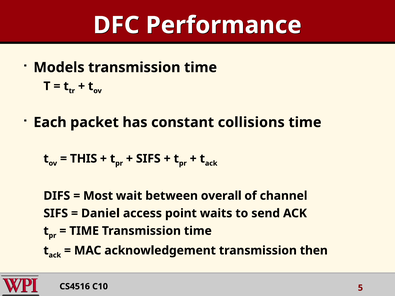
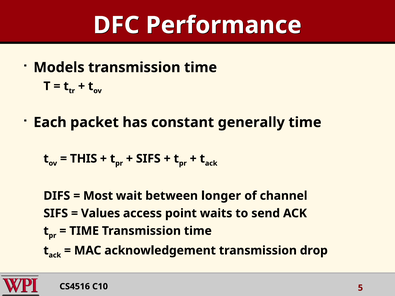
collisions: collisions -> generally
overall: overall -> longer
Daniel: Daniel -> Values
then: then -> drop
